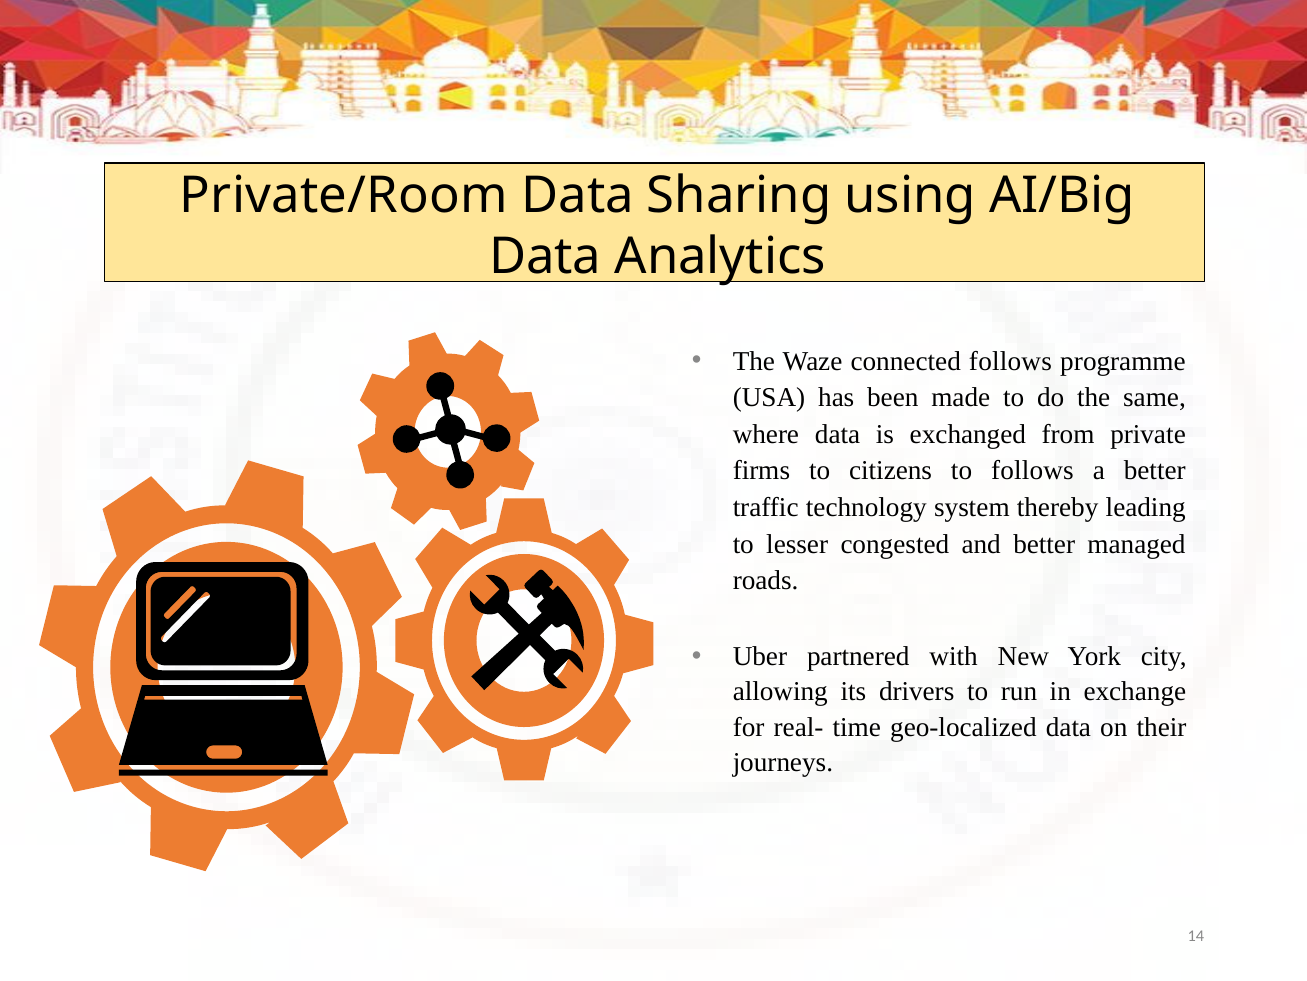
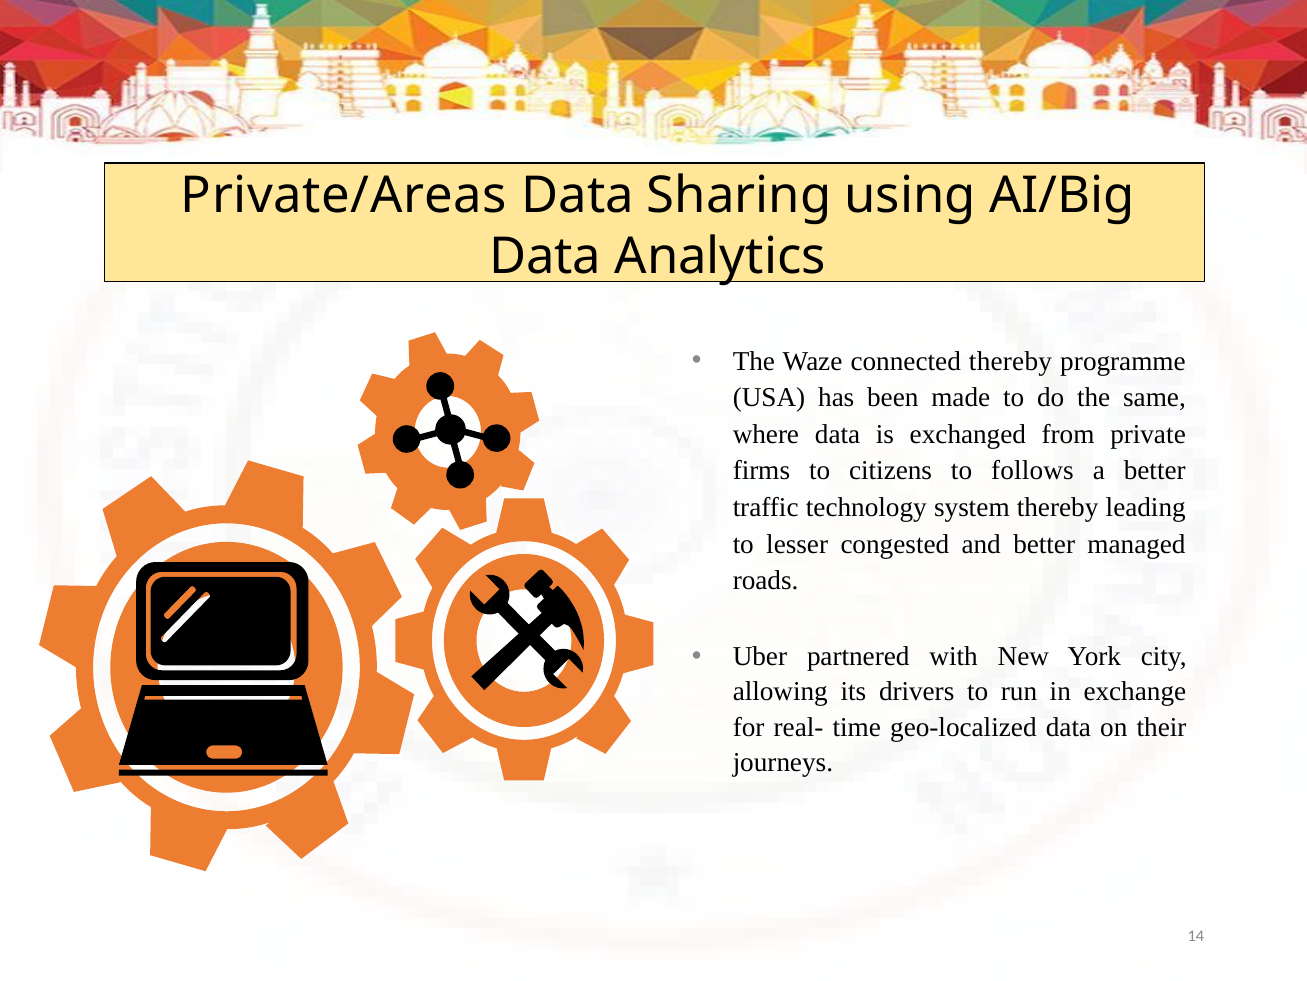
Private/Room: Private/Room -> Private/Areas
connected follows: follows -> thereby
